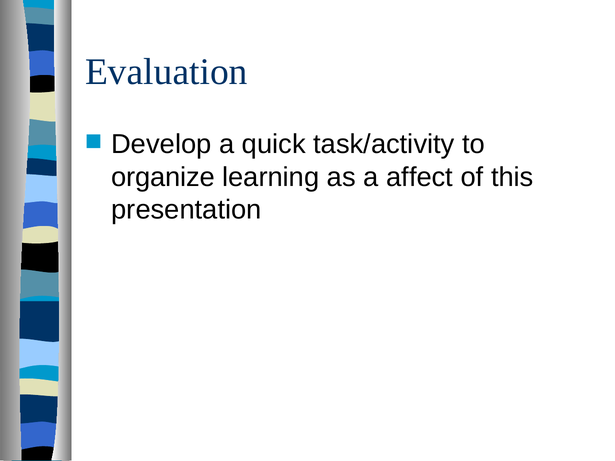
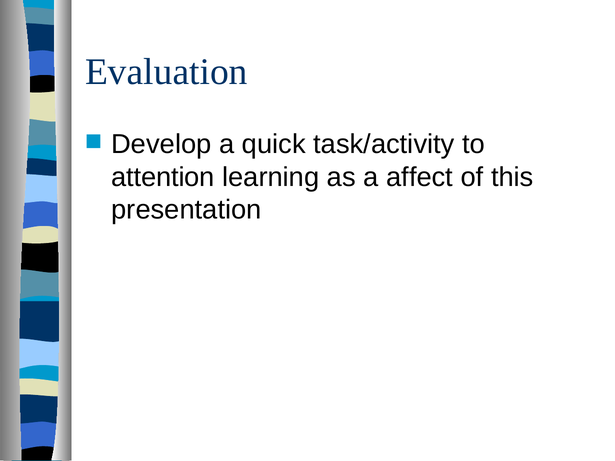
organize: organize -> attention
